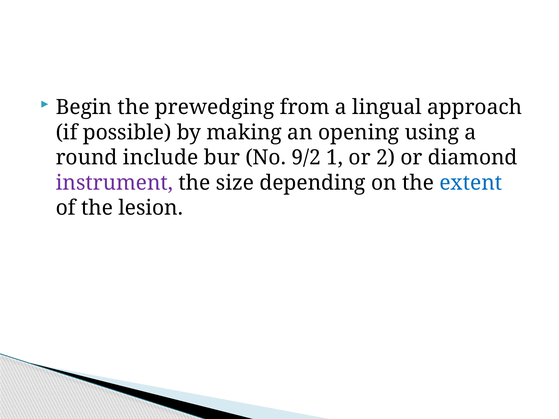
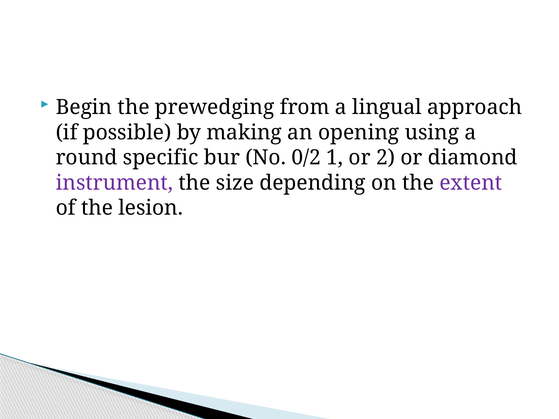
include: include -> specific
9/2: 9/2 -> 0/2
extent colour: blue -> purple
